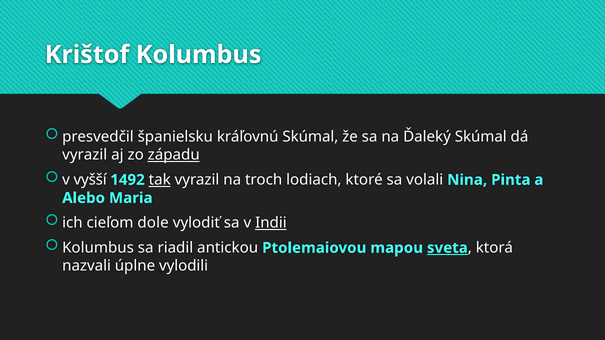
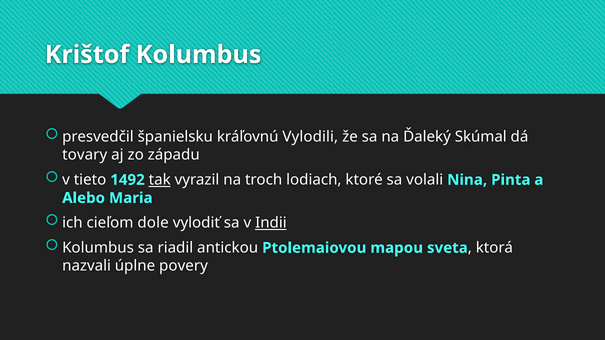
kráľovnú Skúmal: Skúmal -> Vylodili
vyrazil at (85, 155): vyrazil -> tovary
západu underline: present -> none
vyšší: vyšší -> tieto
sveta underline: present -> none
vylodili: vylodili -> povery
